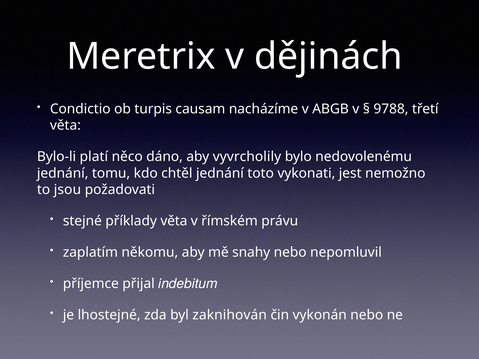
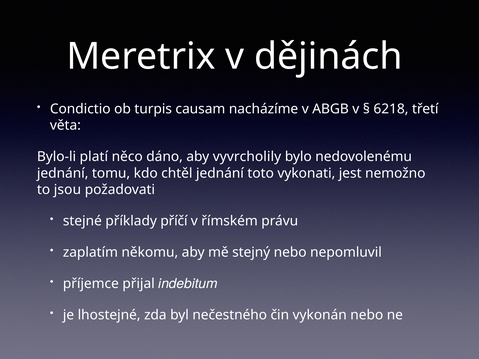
9788: 9788 -> 6218
příklady věta: věta -> příčí
snahy: snahy -> stejný
zaknihován: zaknihován -> nečestného
